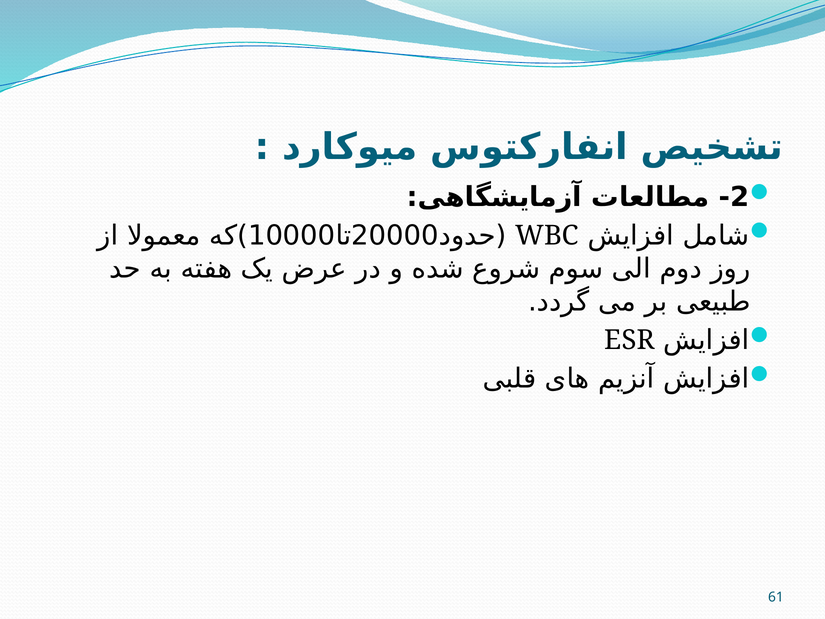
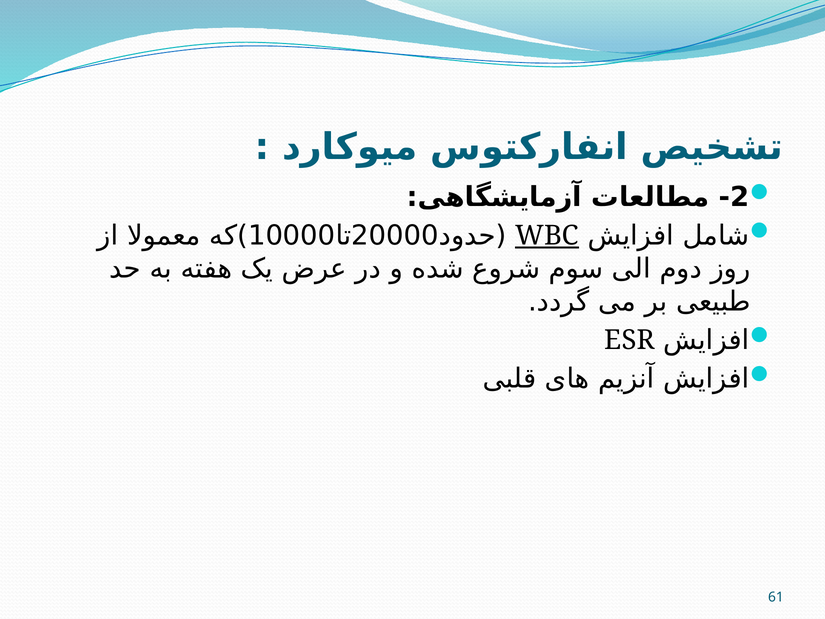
WBC underline: none -> present
